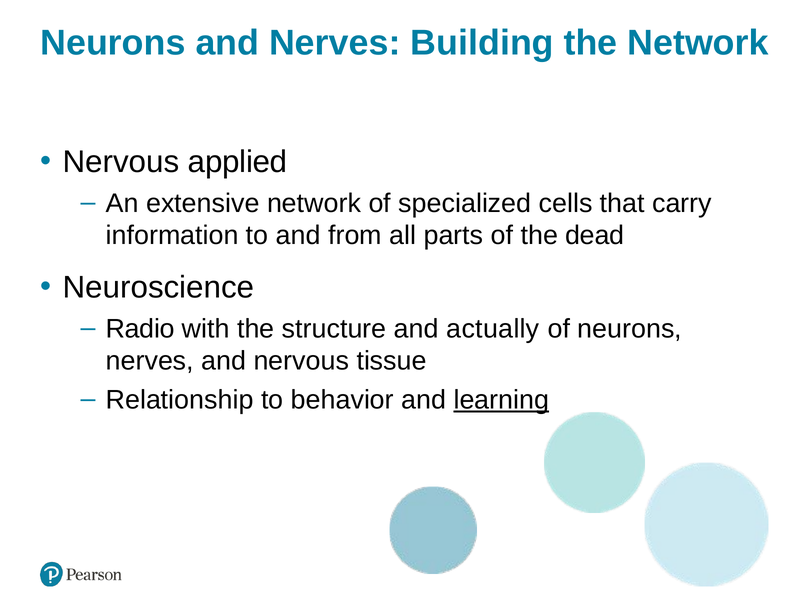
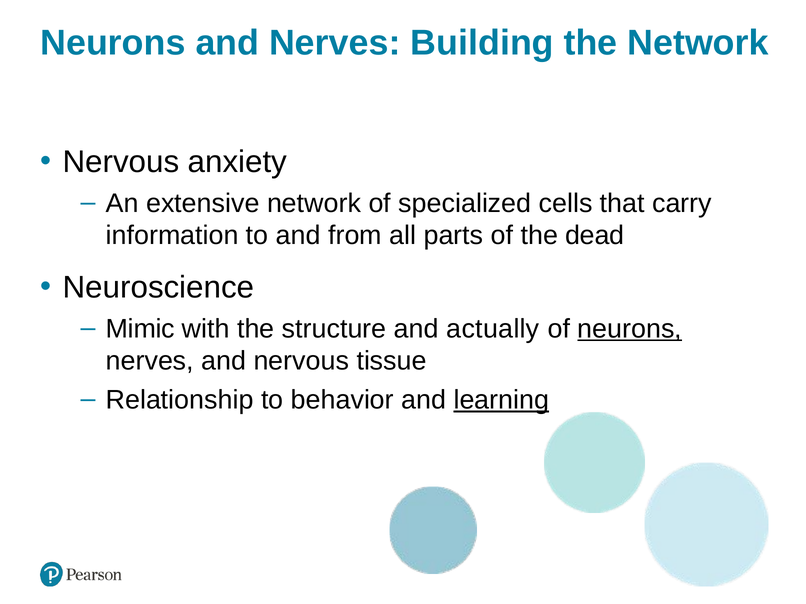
applied: applied -> anxiety
Radio: Radio -> Mimic
neurons at (630, 329) underline: none -> present
